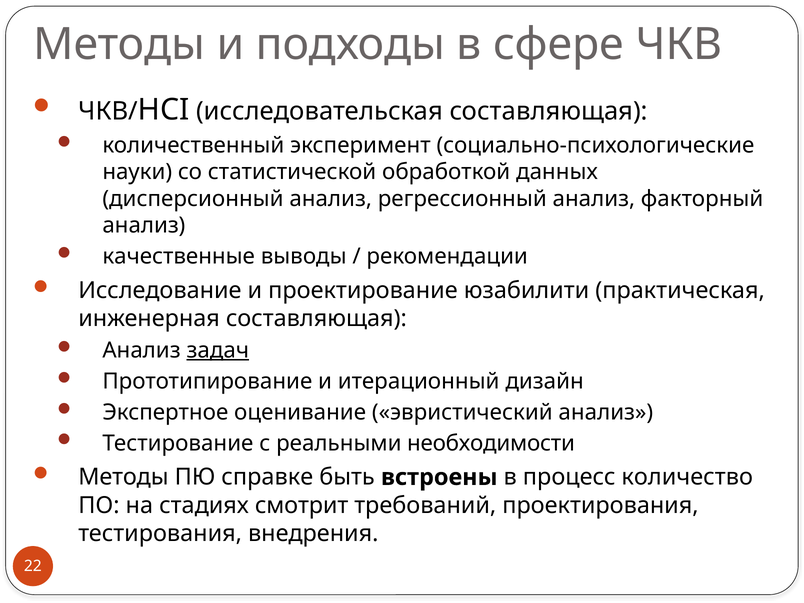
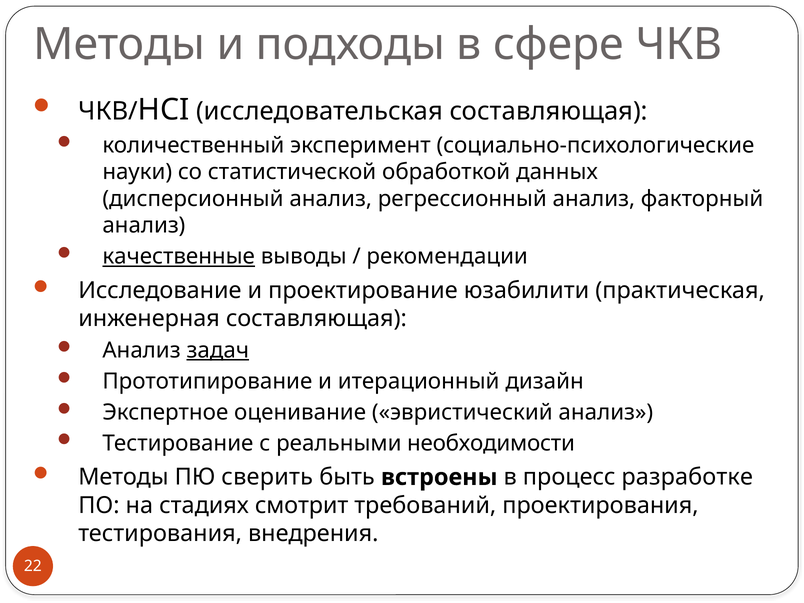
качественные underline: none -> present
справке: справке -> сверить
количество: количество -> разработке
